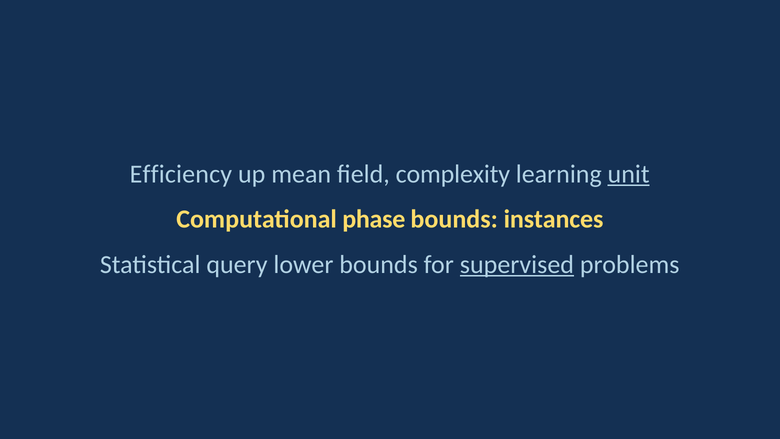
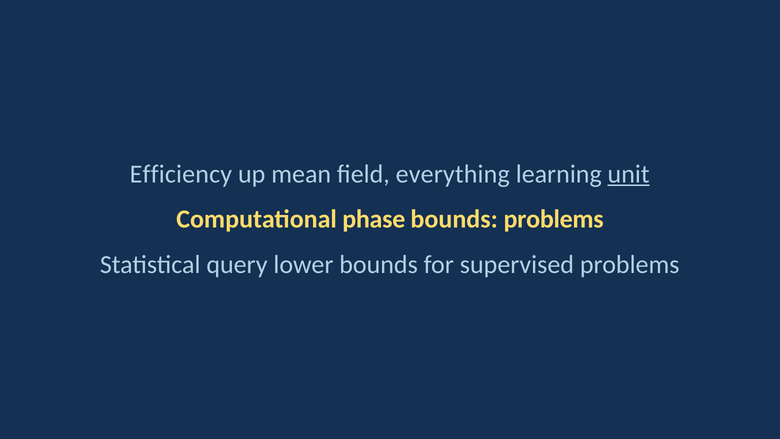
complexity: complexity -> everything
bounds instances: instances -> problems
supervised underline: present -> none
